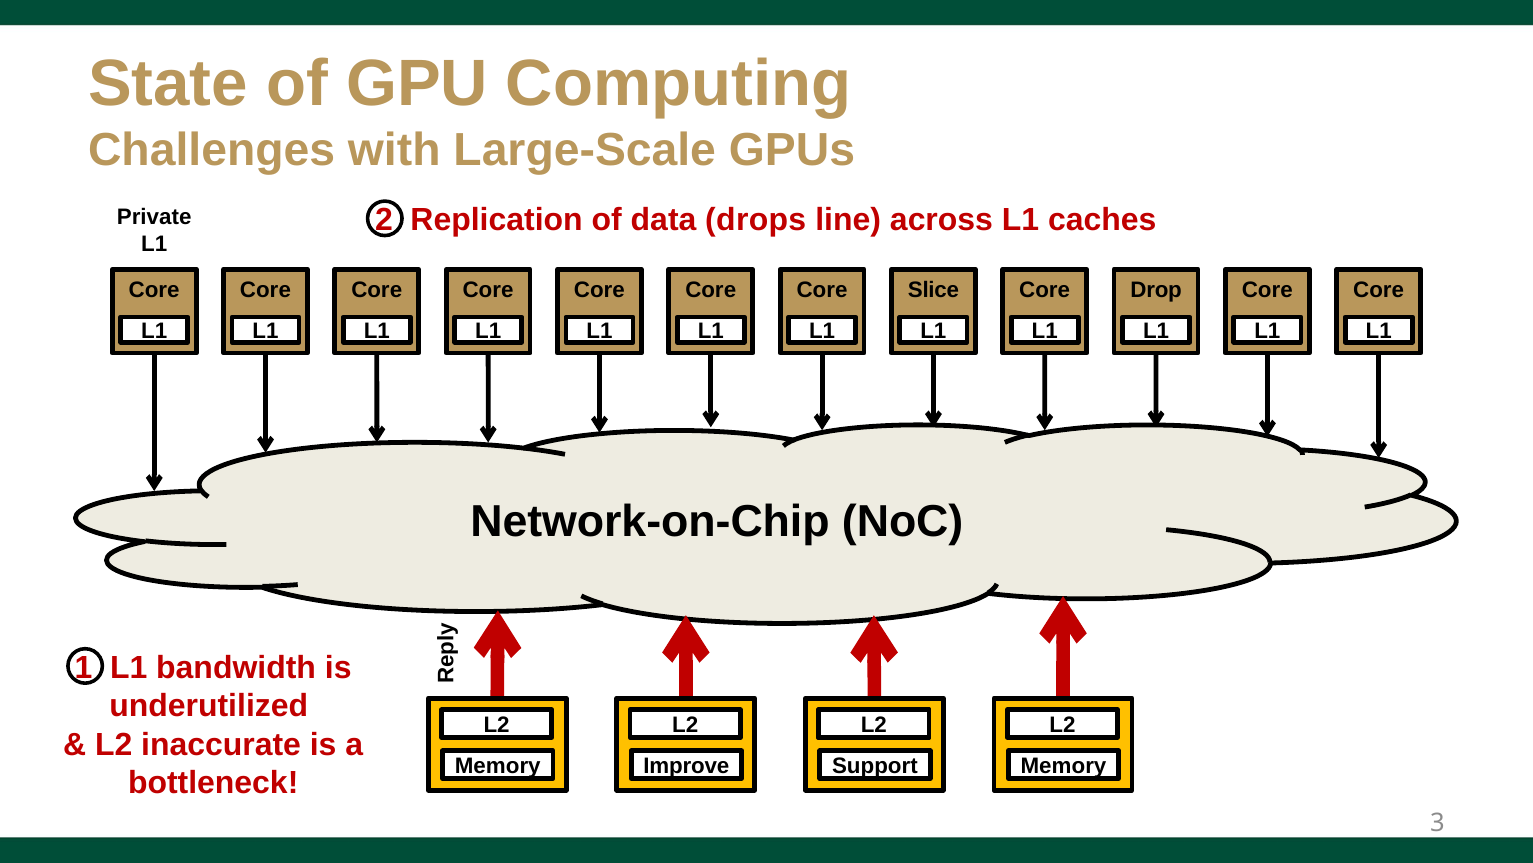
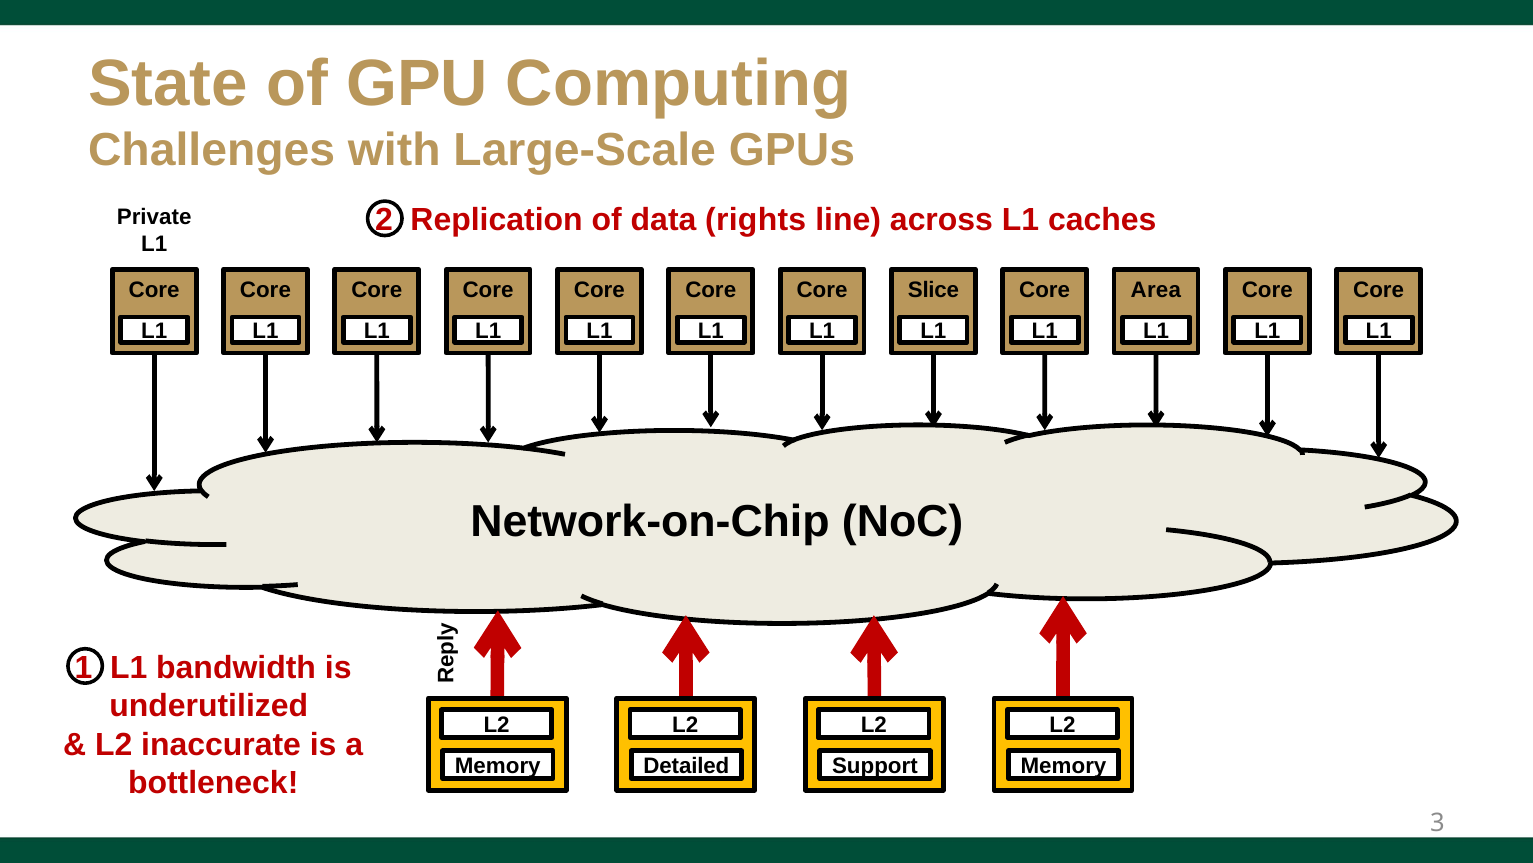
drops: drops -> rights
Drop: Drop -> Area
Improve: Improve -> Detailed
